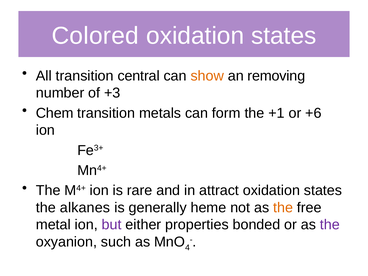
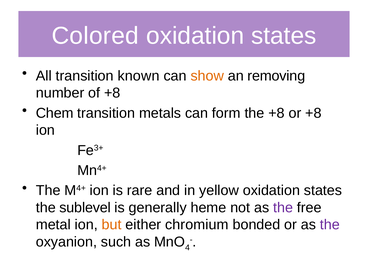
central: central -> known
of +3: +3 -> +8
the +1: +1 -> +8
or +6: +6 -> +8
attract: attract -> yellow
alkanes: alkanes -> sublevel
the at (283, 208) colour: orange -> purple
but colour: purple -> orange
properties: properties -> chromium
